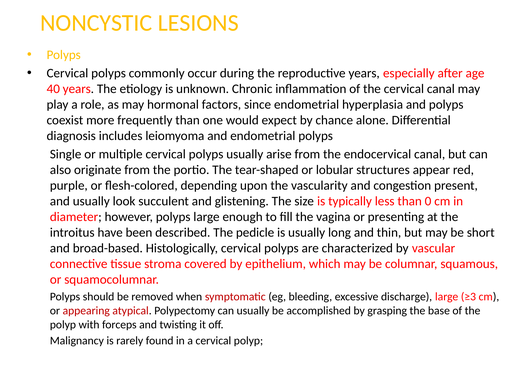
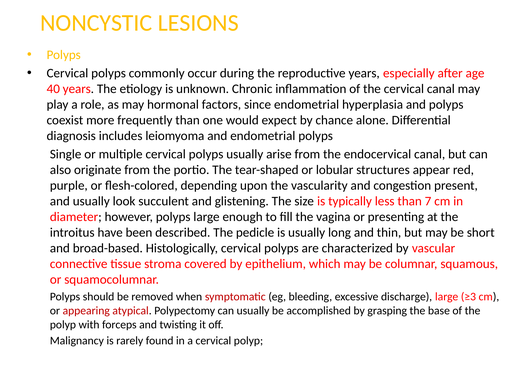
0: 0 -> 7
